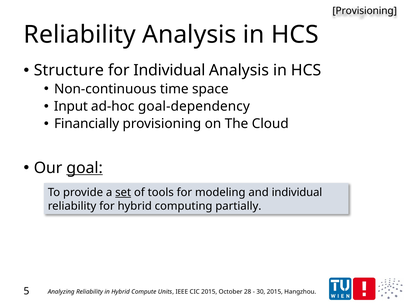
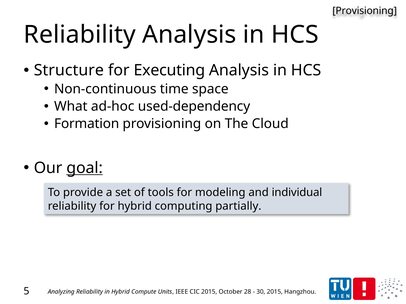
for Individual: Individual -> Executing
Input: Input -> What
goal-dependency: goal-dependency -> used-dependency
Financially: Financially -> Formation
set underline: present -> none
